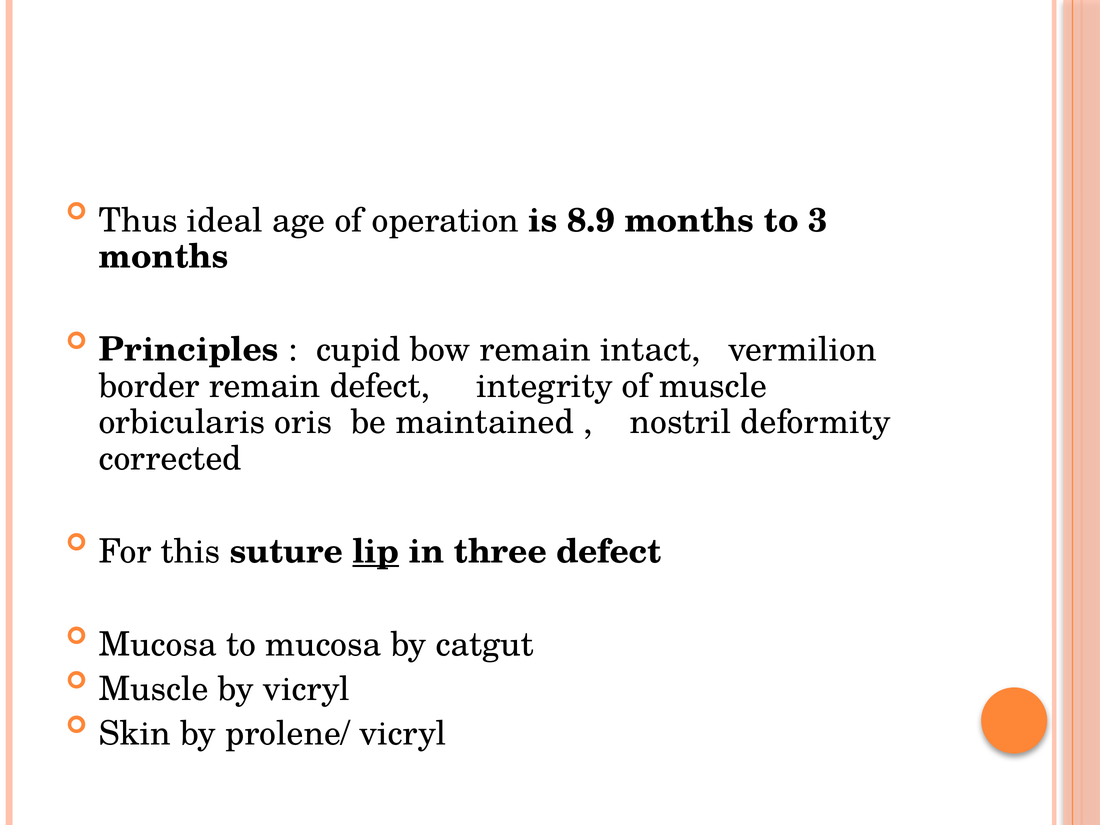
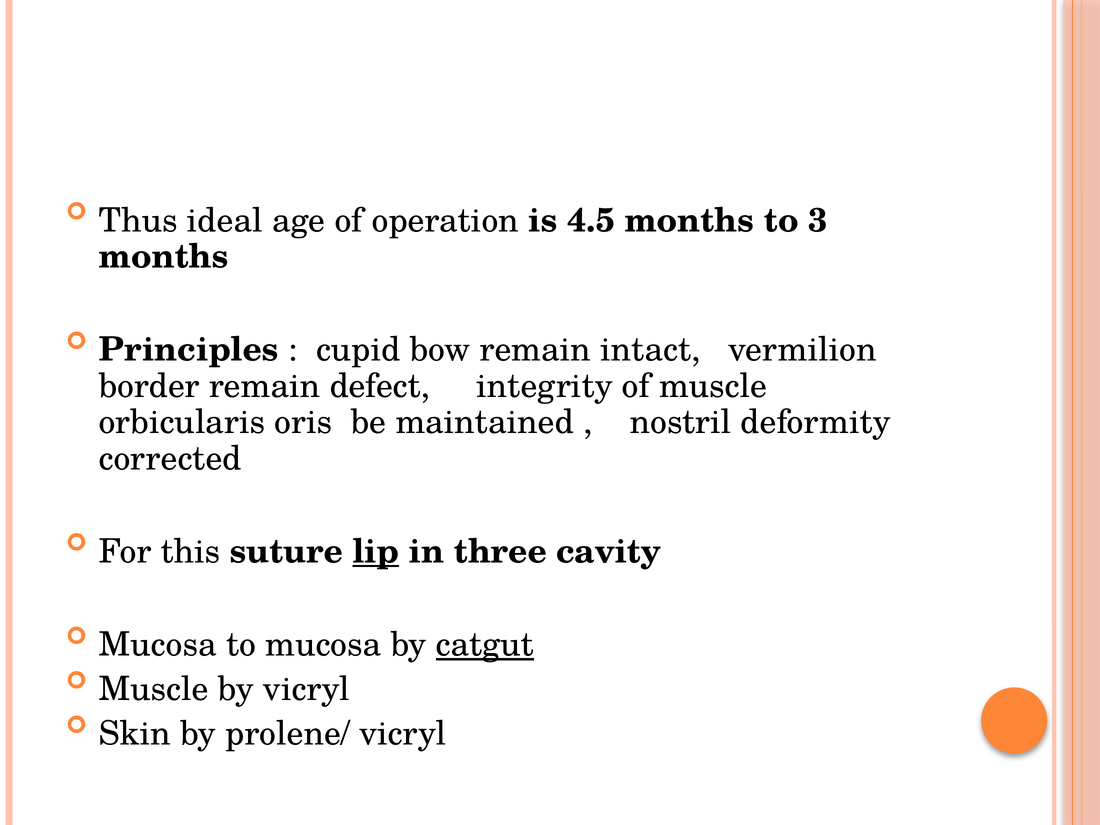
8.9: 8.9 -> 4.5
three defect: defect -> cavity
catgut underline: none -> present
